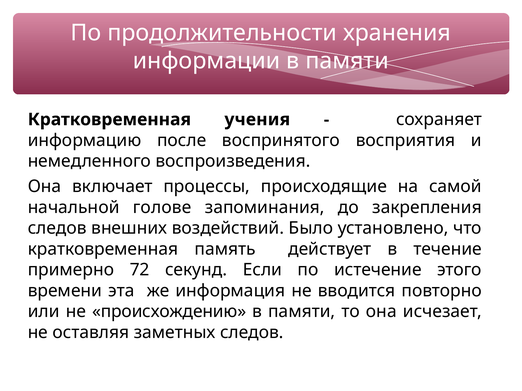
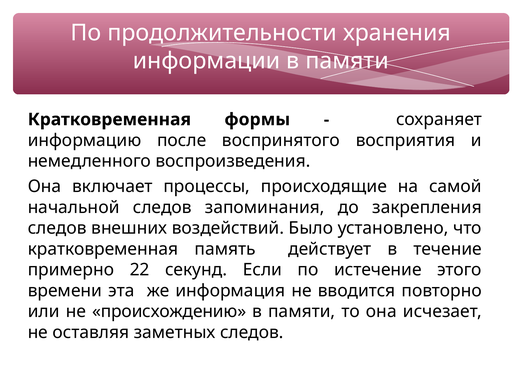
учения: учения -> формы
начальной голове: голове -> следов
72: 72 -> 22
